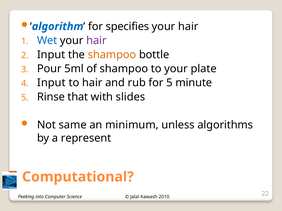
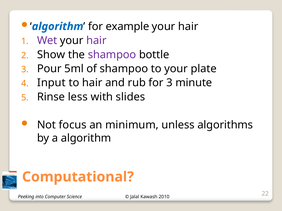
specifies: specifies -> example
Wet colour: blue -> purple
Input at (51, 55): Input -> Show
shampoo at (112, 55) colour: orange -> purple
for 5: 5 -> 3
that: that -> less
same: same -> focus
a represent: represent -> algorithm
